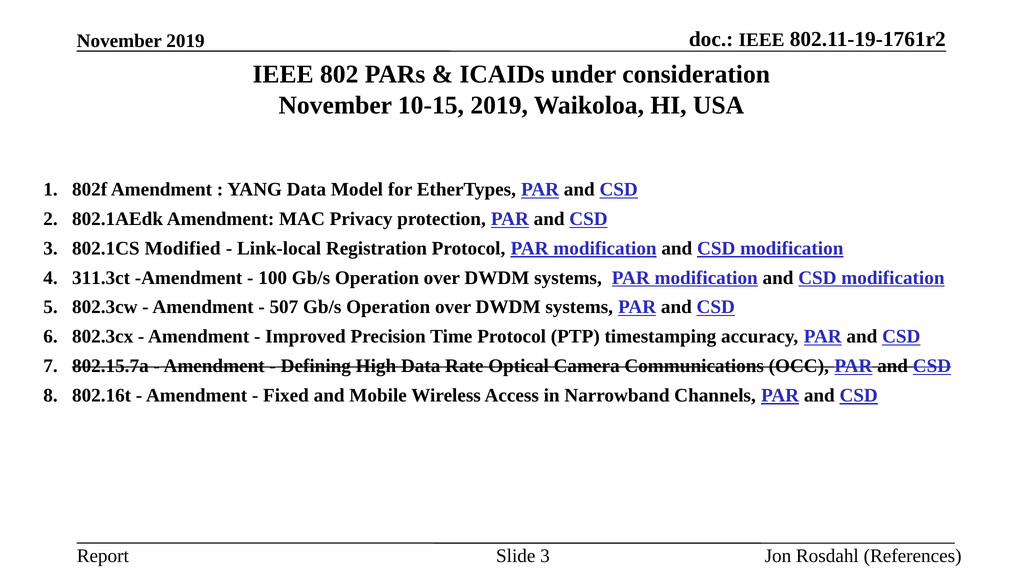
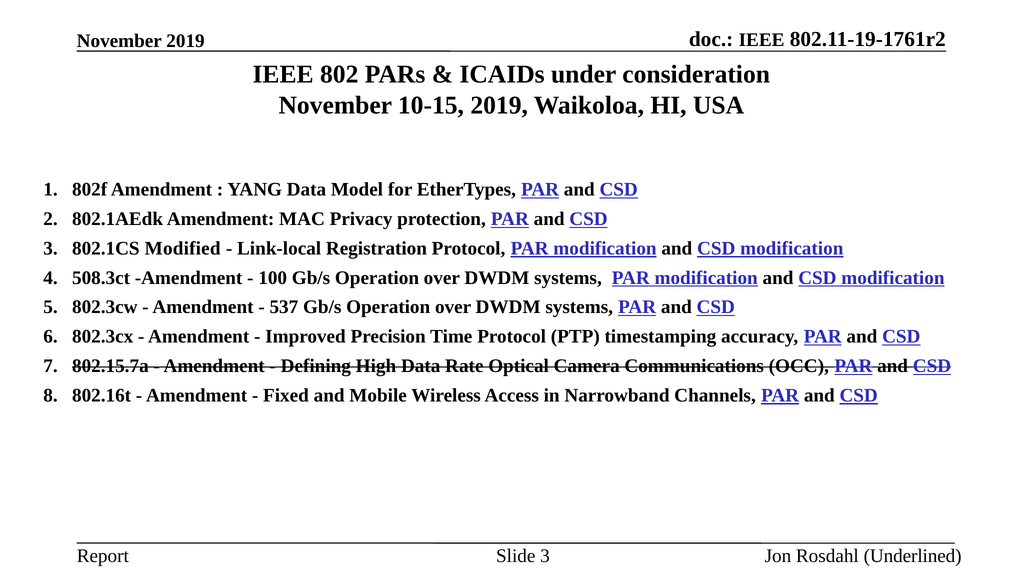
311.3ct: 311.3ct -> 508.3ct
507: 507 -> 537
References: References -> Underlined
